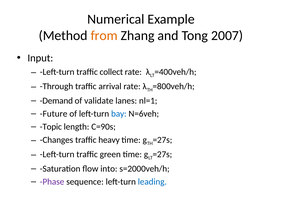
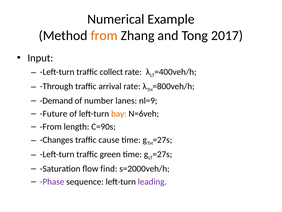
2007: 2007 -> 2017
validate: validate -> number
nl=1: nl=1 -> nl=9
bay colour: blue -> orange
Topic at (51, 127): Topic -> From
heavy: heavy -> cause
into: into -> find
leading colour: blue -> purple
